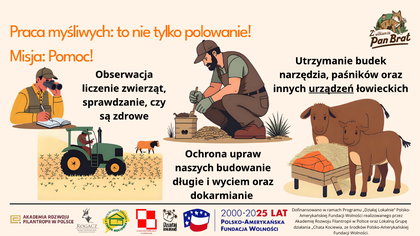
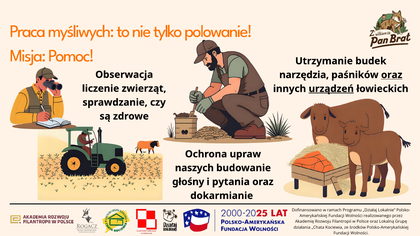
oraz at (392, 75) underline: none -> present
długie: długie -> głośny
wyciem: wyciem -> pytania
